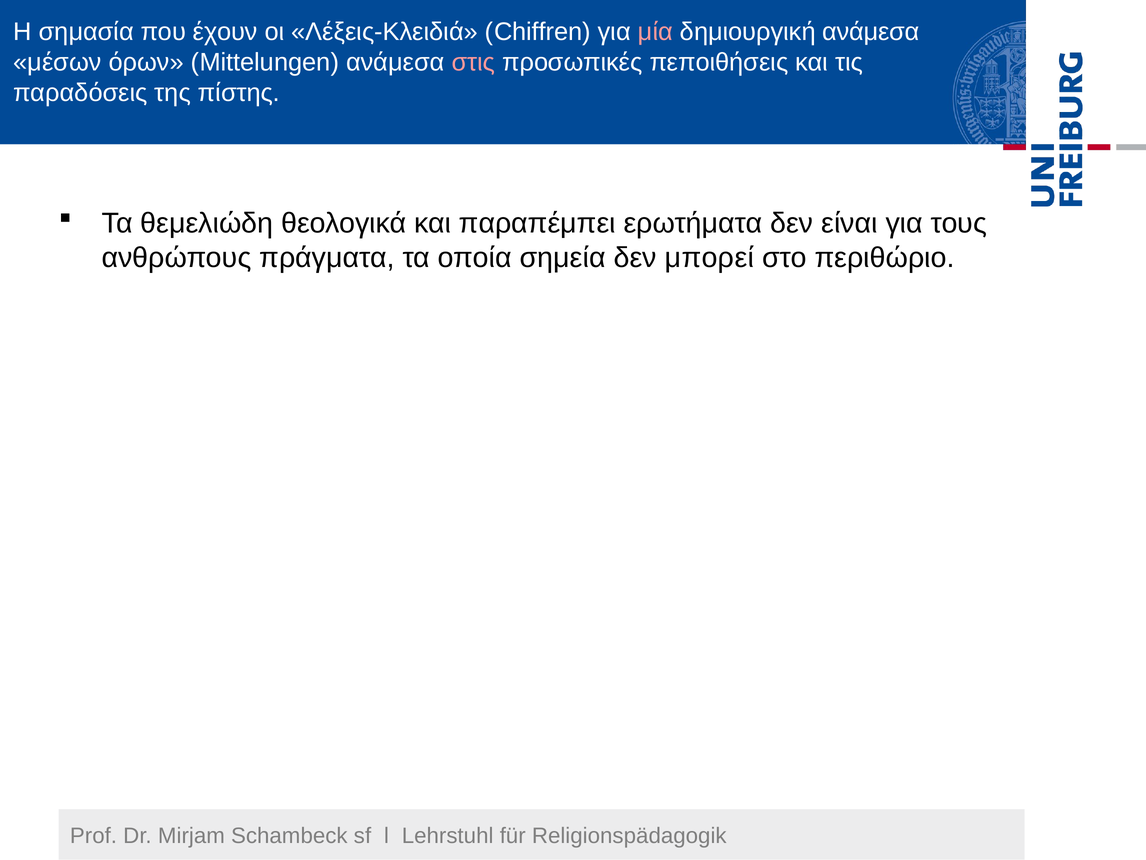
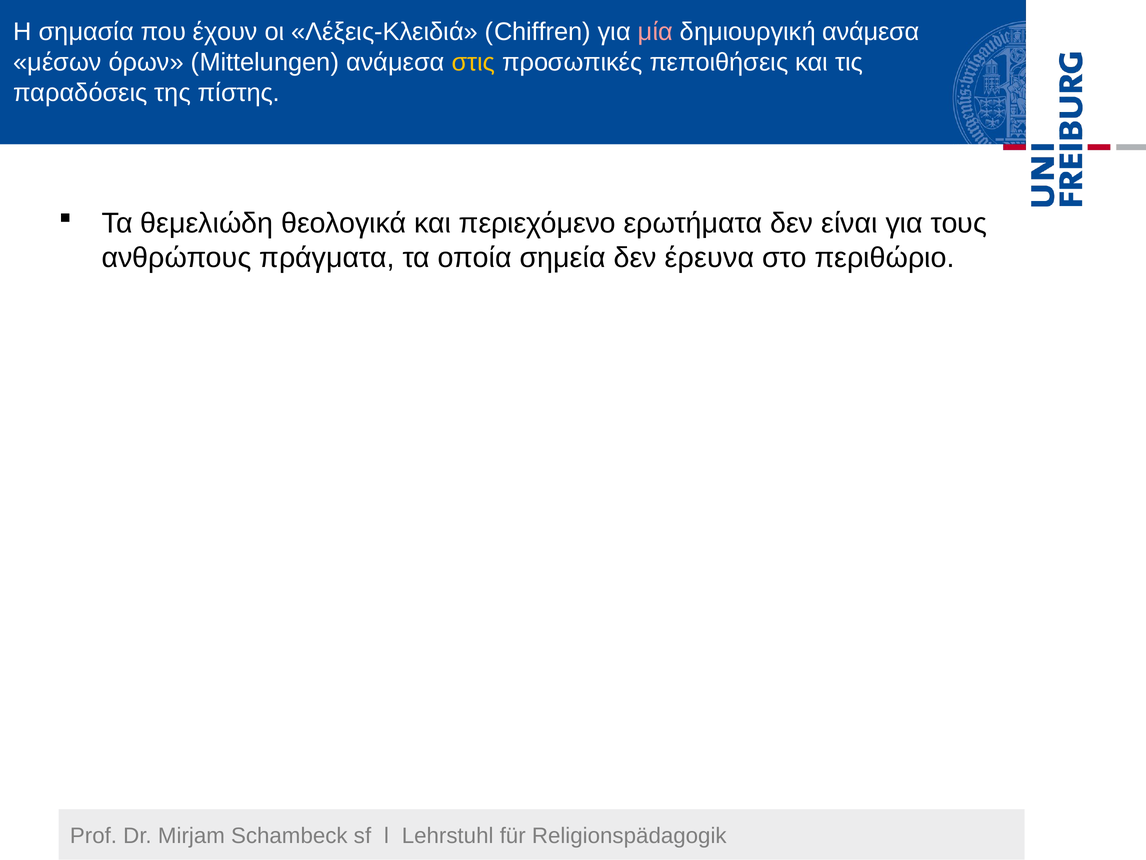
στις colour: pink -> yellow
παραπέμπει: παραπέμπει -> περιεχόμενο
μπορεί: μπορεί -> έρευνα
